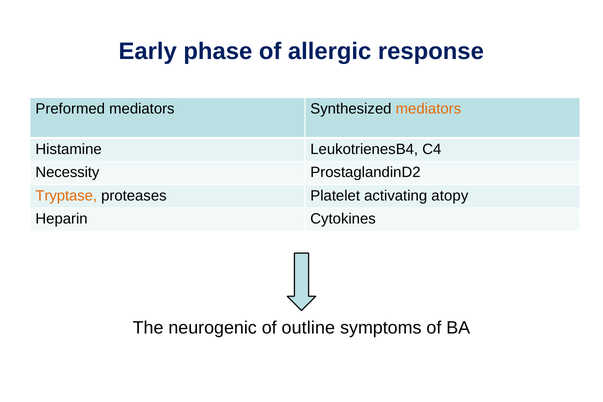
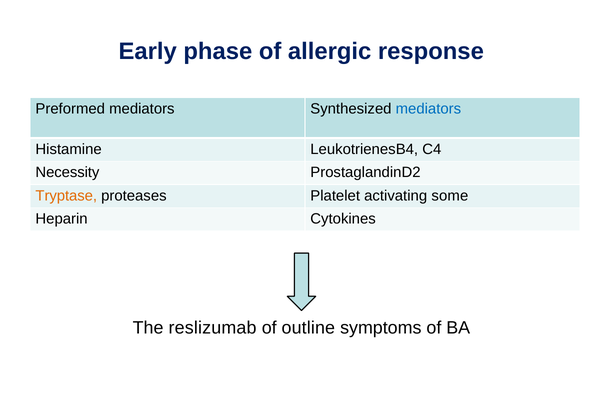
mediators at (428, 109) colour: orange -> blue
atopy: atopy -> some
neurogenic: neurogenic -> reslizumab
